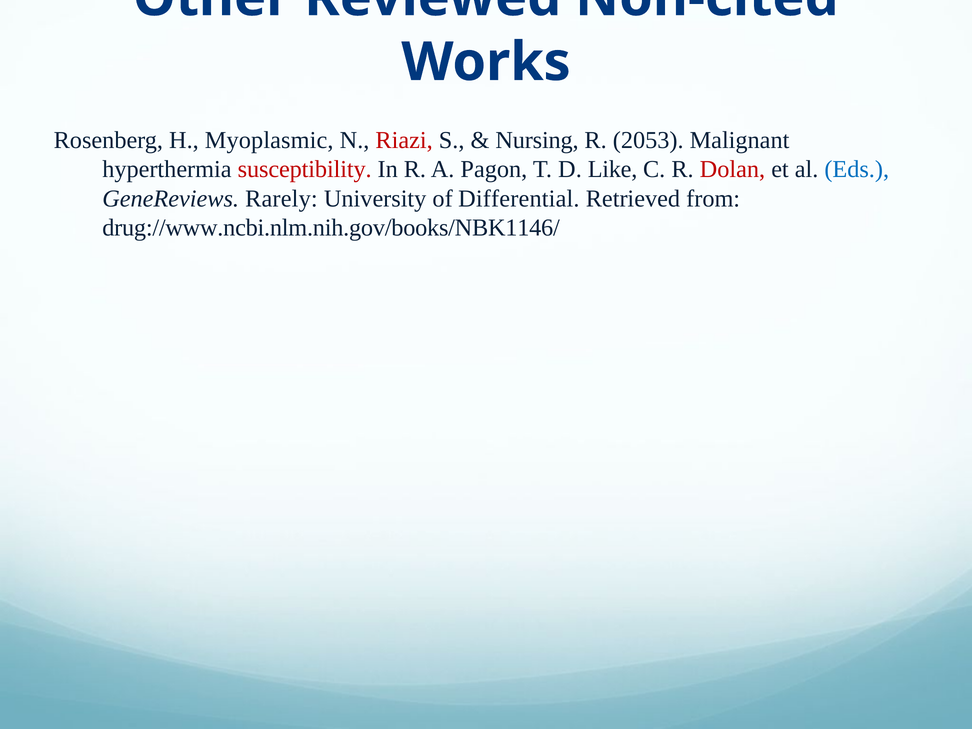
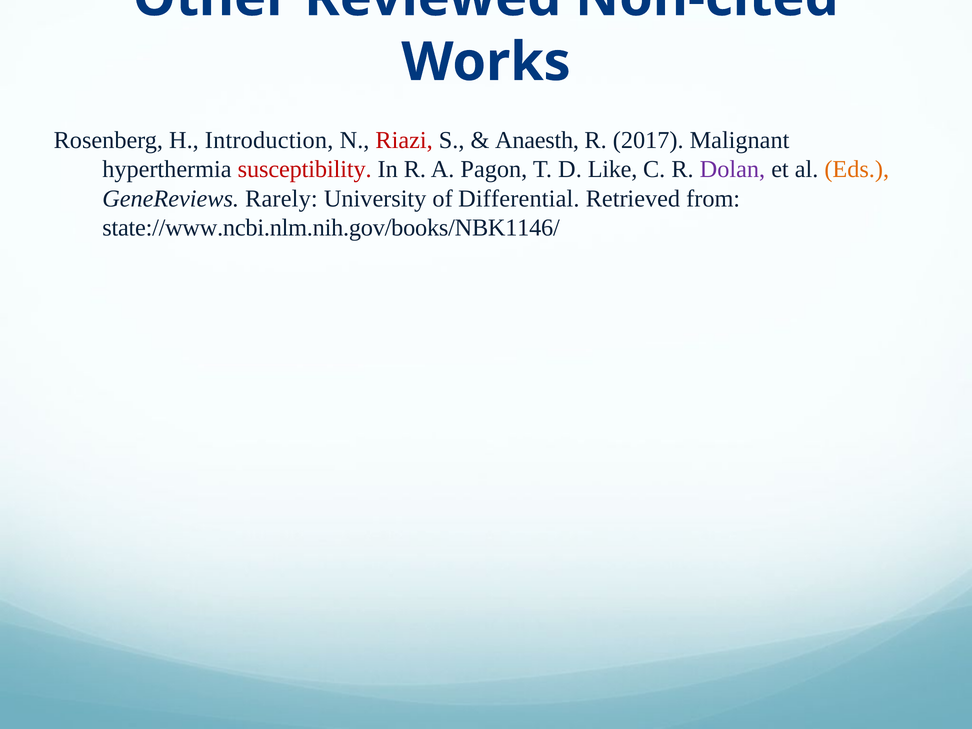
Myoplasmic: Myoplasmic -> Introduction
Nursing: Nursing -> Anaesth
2053: 2053 -> 2017
Dolan colour: red -> purple
Eds colour: blue -> orange
drug://www.ncbi.nlm.nih.gov/books/NBK1146/: drug://www.ncbi.nlm.nih.gov/books/NBK1146/ -> state://www.ncbi.nlm.nih.gov/books/NBK1146/
